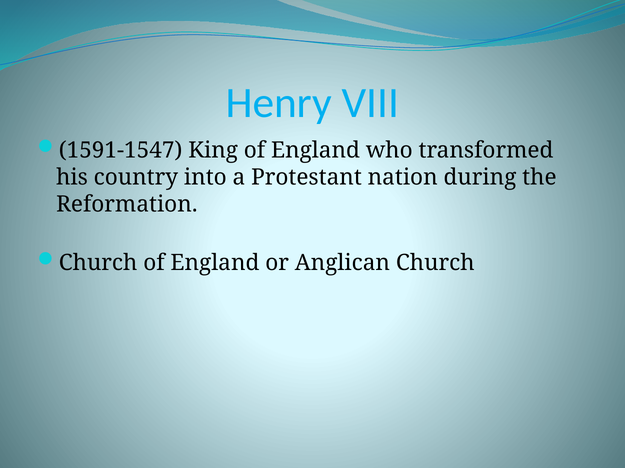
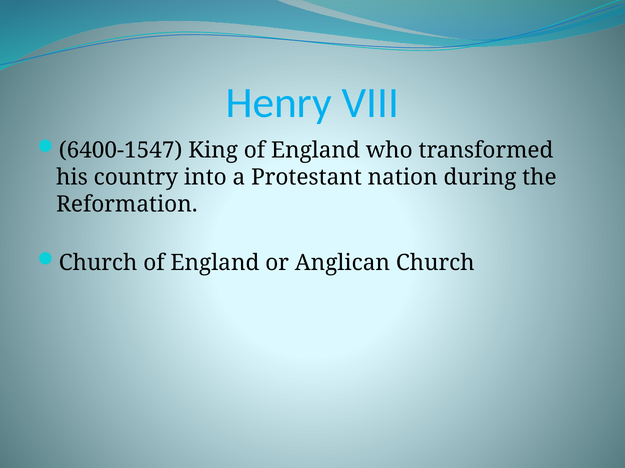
1591-1547: 1591-1547 -> 6400-1547
